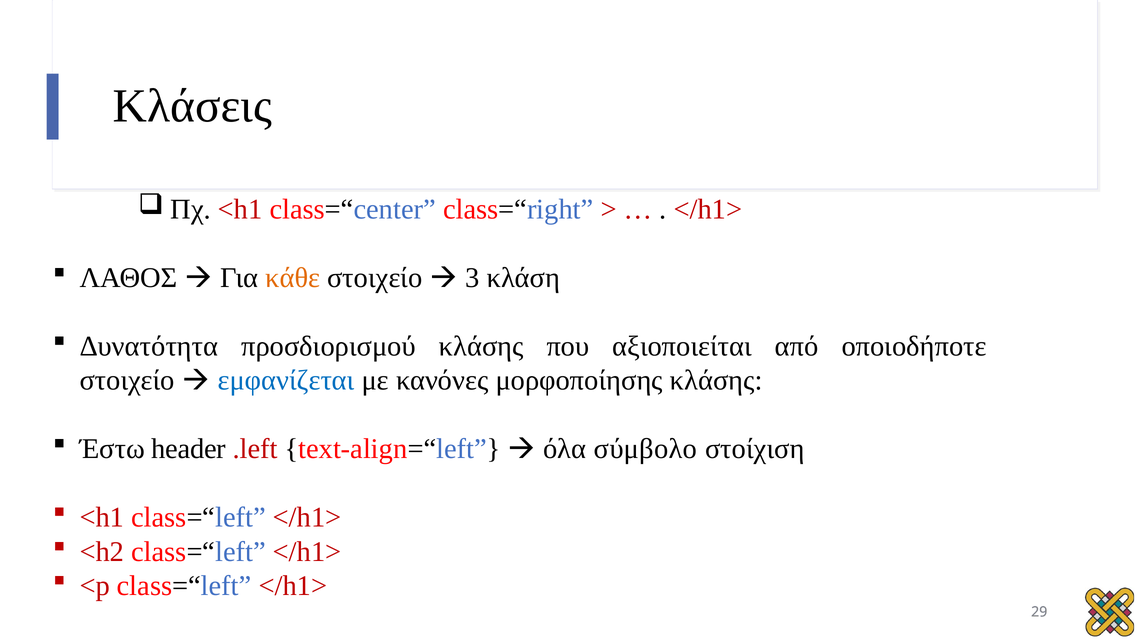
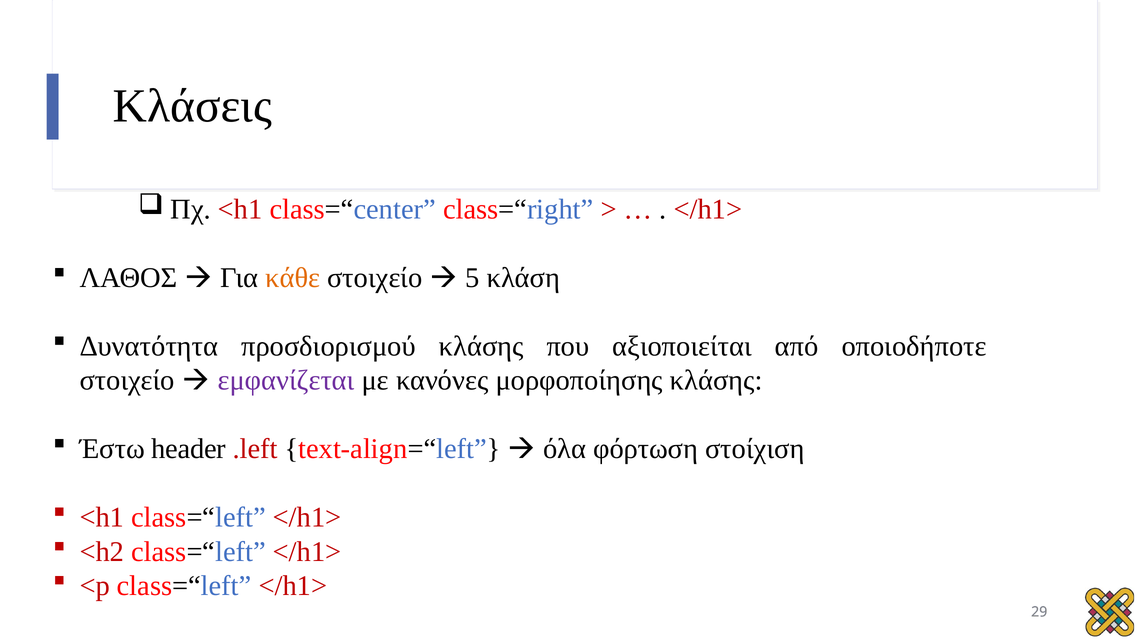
3: 3 -> 5
εμφανίζεται colour: blue -> purple
σύμβολο: σύμβολο -> φόρτωση
